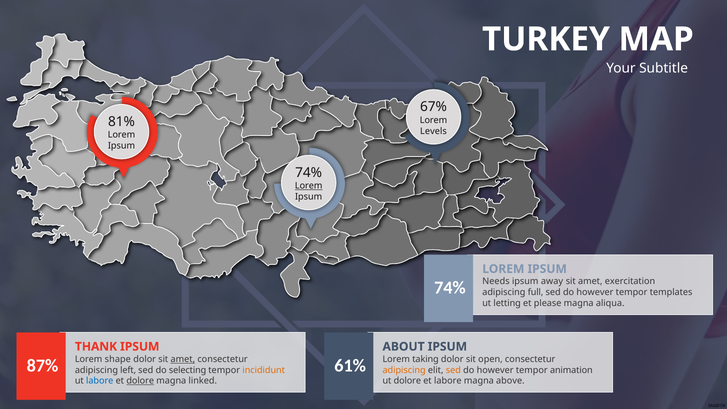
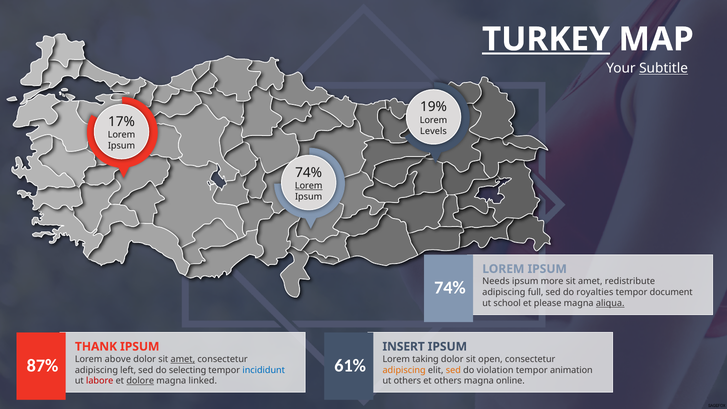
TURKEY underline: none -> present
Subtitle underline: none -> present
67%: 67% -> 19%
81%: 81% -> 17%
away: away -> more
exercitation: exercitation -> redistribute
however at (595, 292): however -> royalties
templates: templates -> document
letting: letting -> school
aliqua underline: none -> present
ABOUT: ABOUT -> INSERT
shape: shape -> above
incididunt colour: orange -> blue
however at (495, 370): however -> violation
labore at (100, 381) colour: blue -> red
ut dolore: dolore -> others
et labore: labore -> others
above: above -> online
